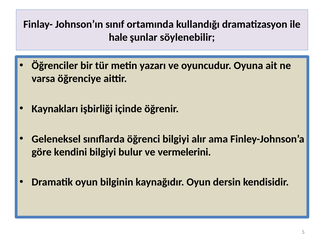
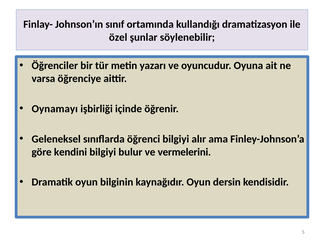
hale: hale -> özel
Kaynakları: Kaynakları -> Oynamayı
